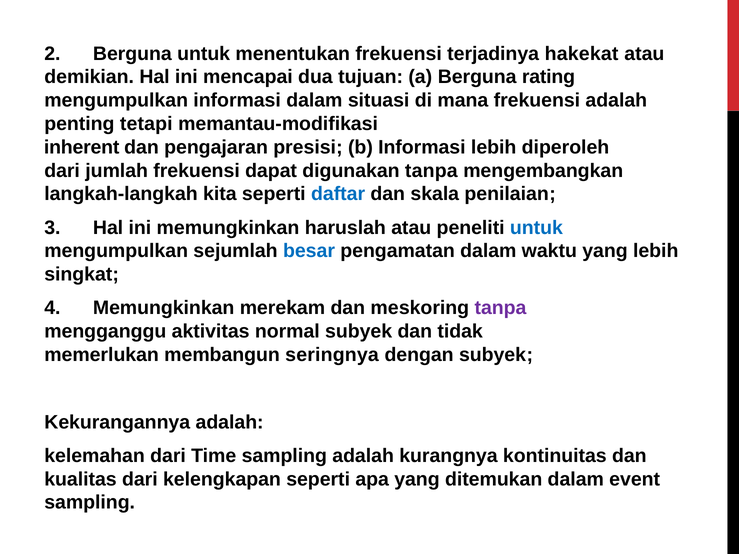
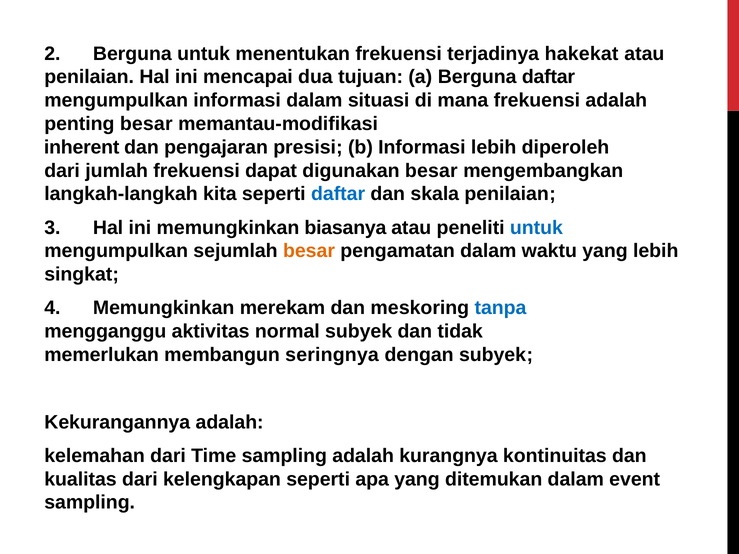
demikian at (89, 77): demikian -> penilaian
Berguna rating: rating -> daftar
penting tetapi: tetapi -> besar
digunakan tanpa: tanpa -> besar
haruslah: haruslah -> biasanya
besar at (309, 251) colour: blue -> orange
tanpa at (500, 308) colour: purple -> blue
